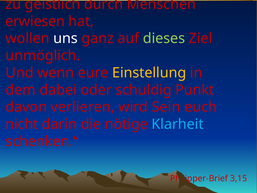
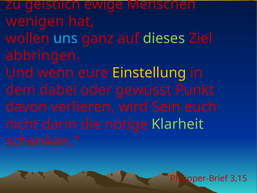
durch: durch -> ewige
erwiesen: erwiesen -> wenigen
uns colour: white -> light blue
unmöglich: unmöglich -> abbringen
schuldig: schuldig -> gewusst
Klarheit colour: light blue -> light green
